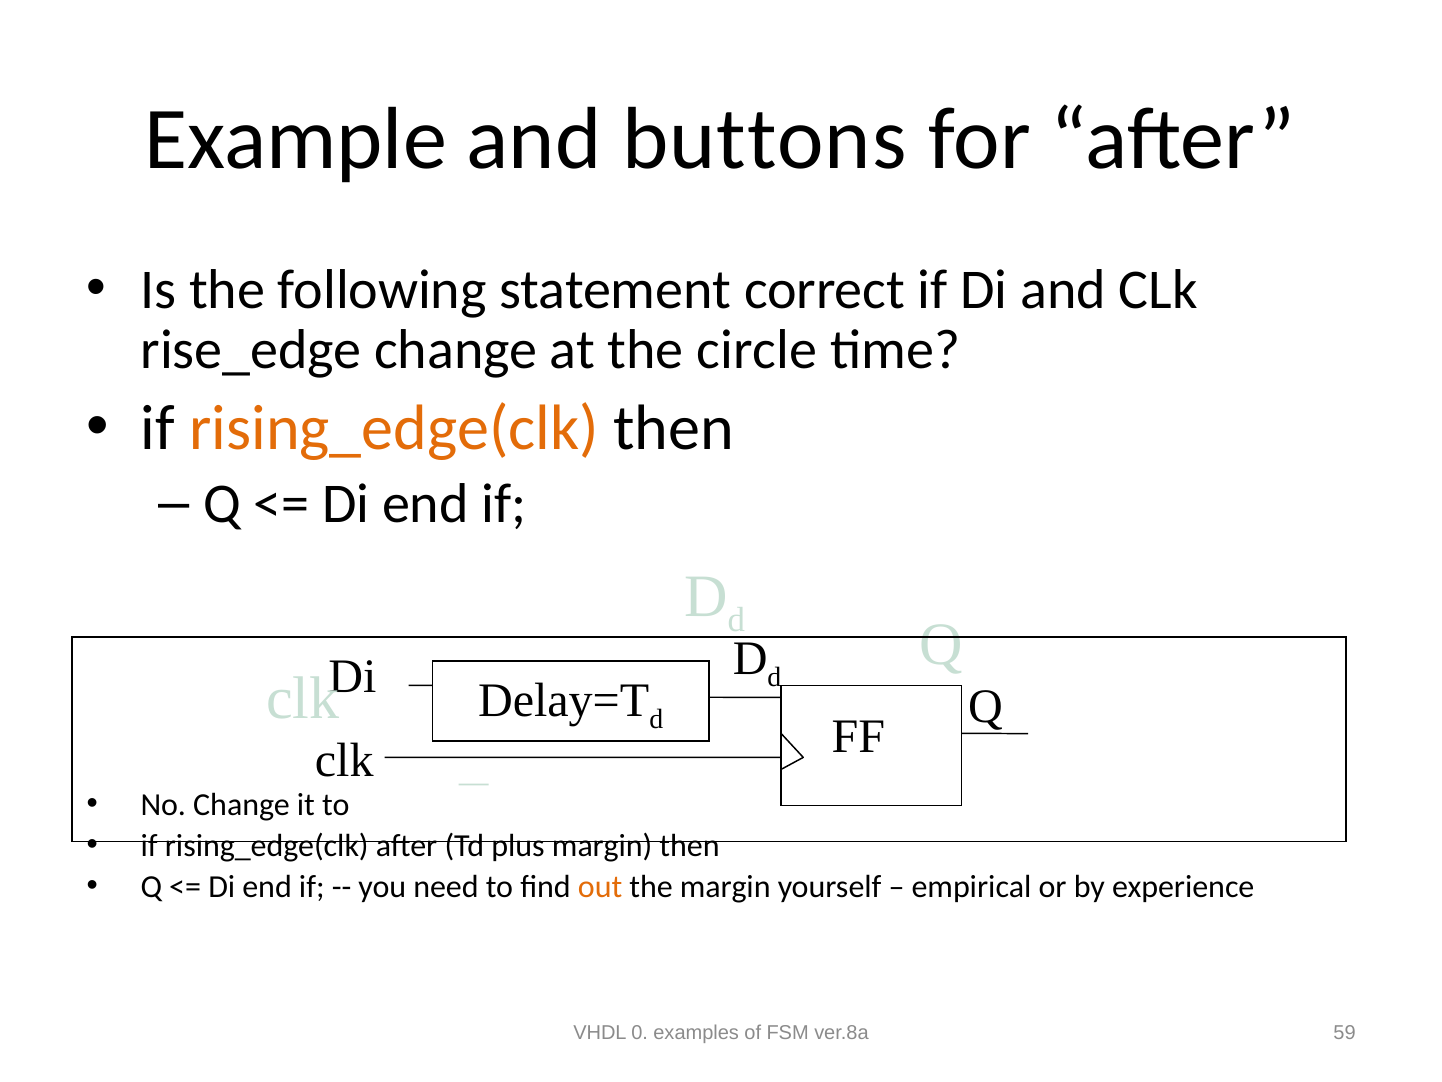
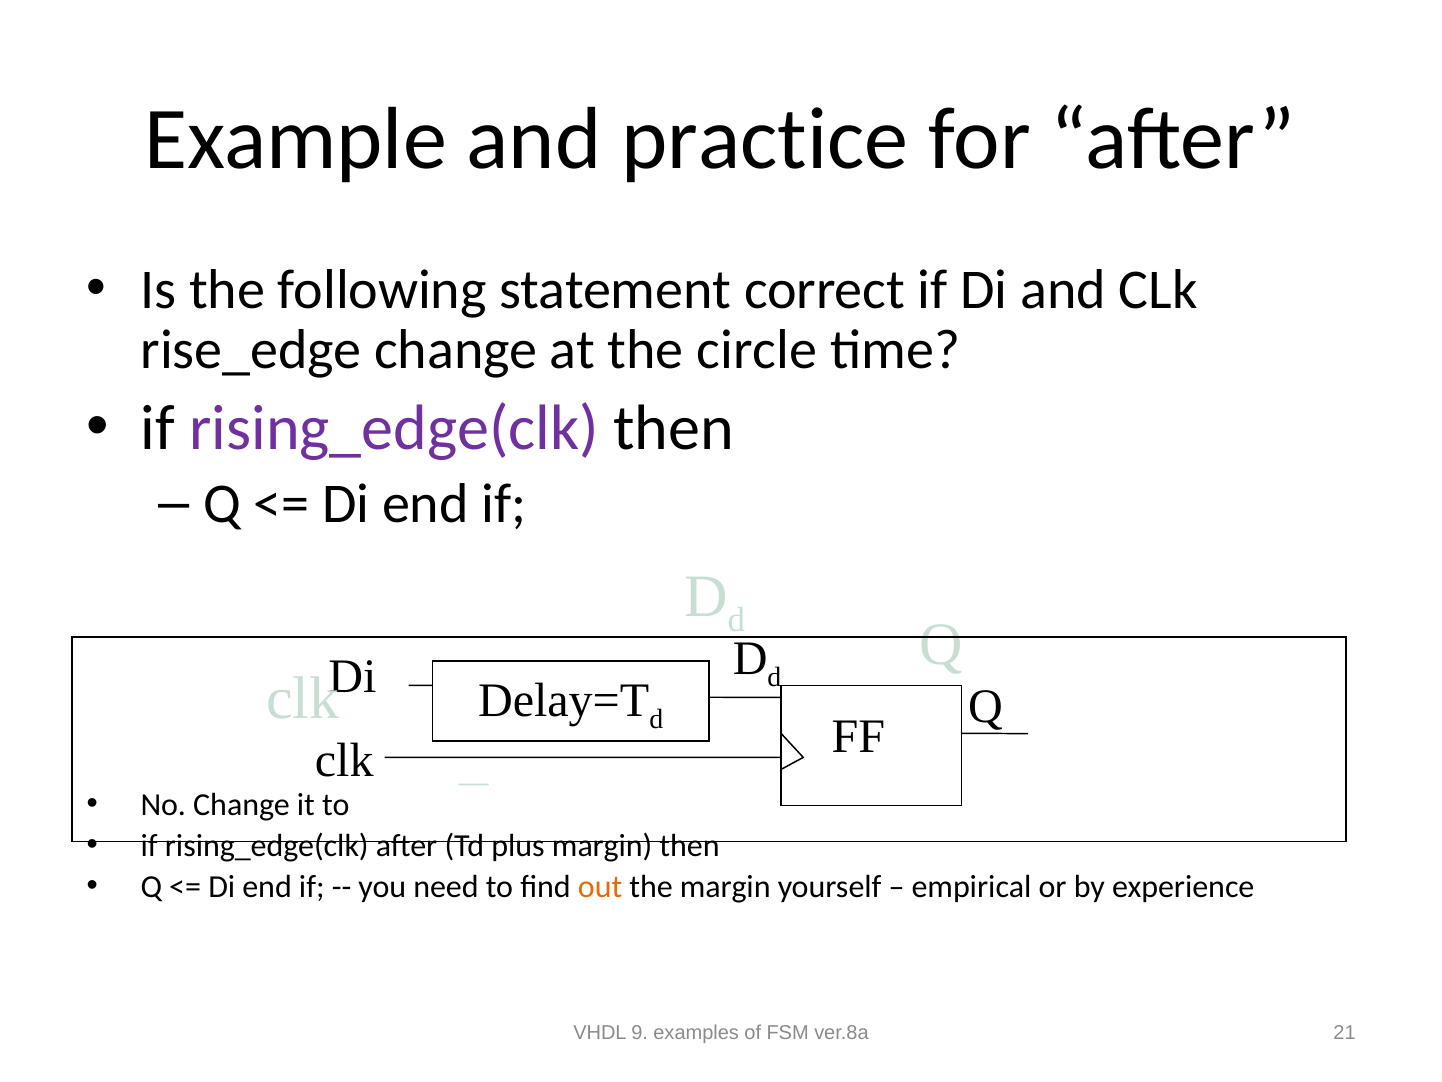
buttons: buttons -> practice
rising_edge(clk at (394, 428) colour: orange -> purple
0: 0 -> 9
59: 59 -> 21
